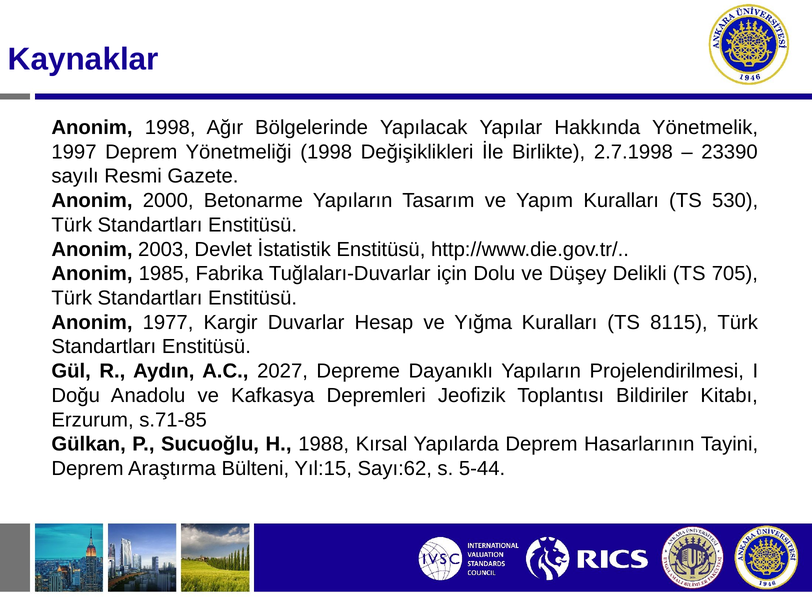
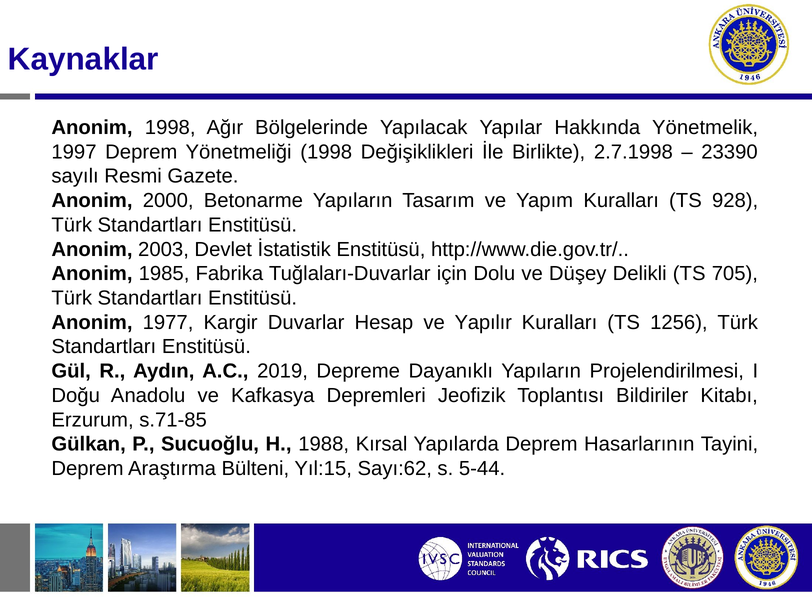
530: 530 -> 928
Yığma: Yığma -> Yapılır
8115: 8115 -> 1256
2027: 2027 -> 2019
